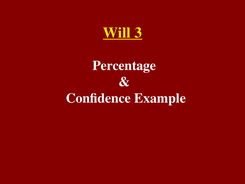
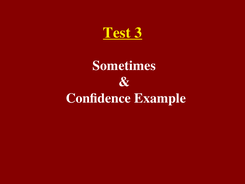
Will: Will -> Test
Percentage: Percentage -> Sometimes
